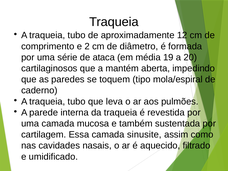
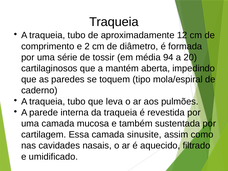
ataca: ataca -> tossir
19: 19 -> 94
